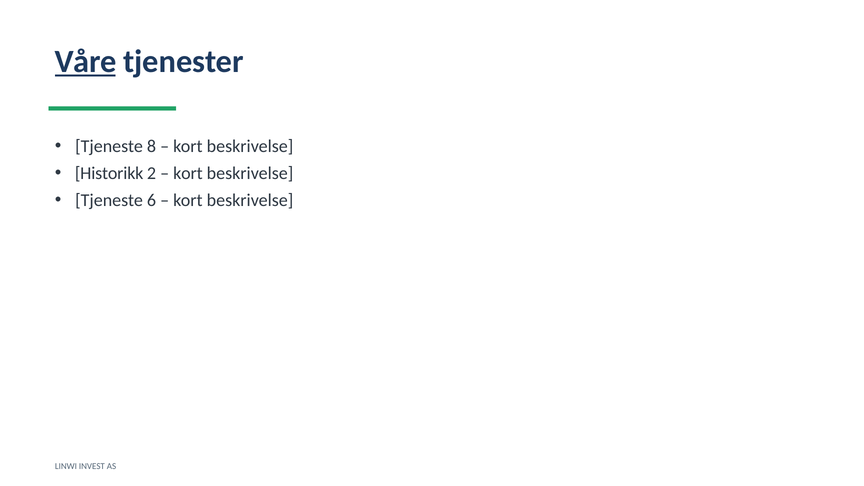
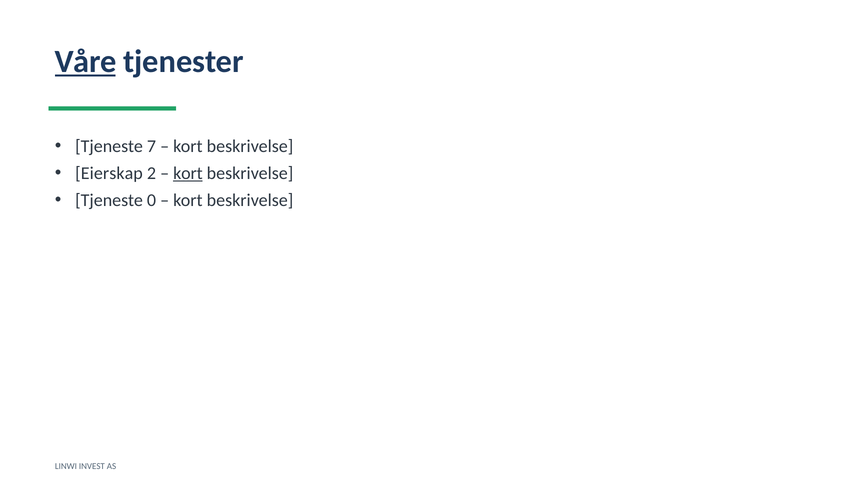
8: 8 -> 7
Historikk: Historikk -> Eierskap
kort at (188, 173) underline: none -> present
6: 6 -> 0
